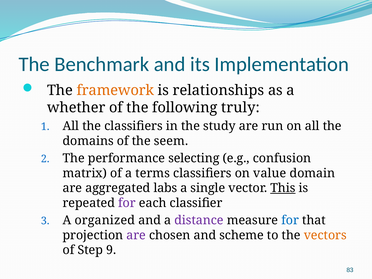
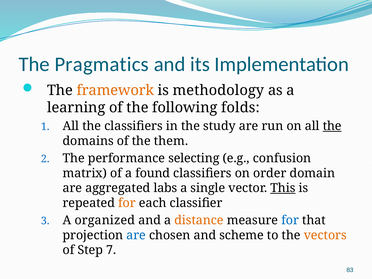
Benchmark: Benchmark -> Pragmatics
relationships: relationships -> methodology
whether: whether -> learning
truly: truly -> folds
the at (332, 126) underline: none -> present
seem: seem -> them
terms: terms -> found
value: value -> order
for at (127, 203) colour: purple -> orange
distance colour: purple -> orange
are at (136, 235) colour: purple -> blue
9: 9 -> 7
